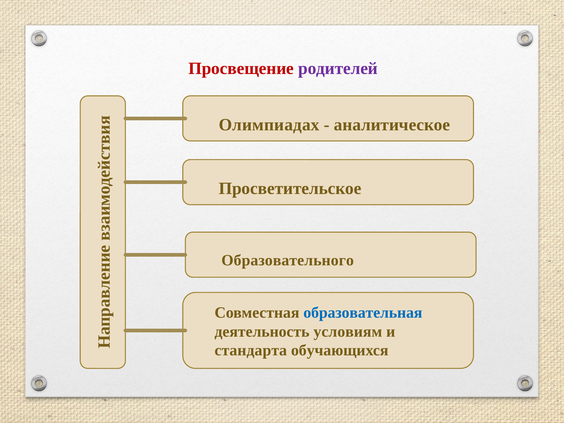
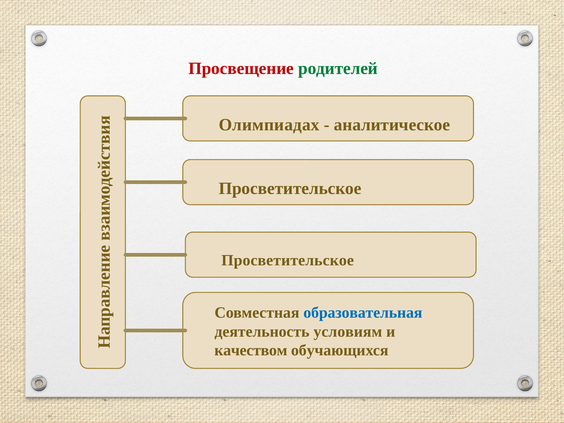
родителей colour: purple -> green
Образовательного at (288, 260): Образовательного -> Просветительское
стандарта: стандарта -> качеством
